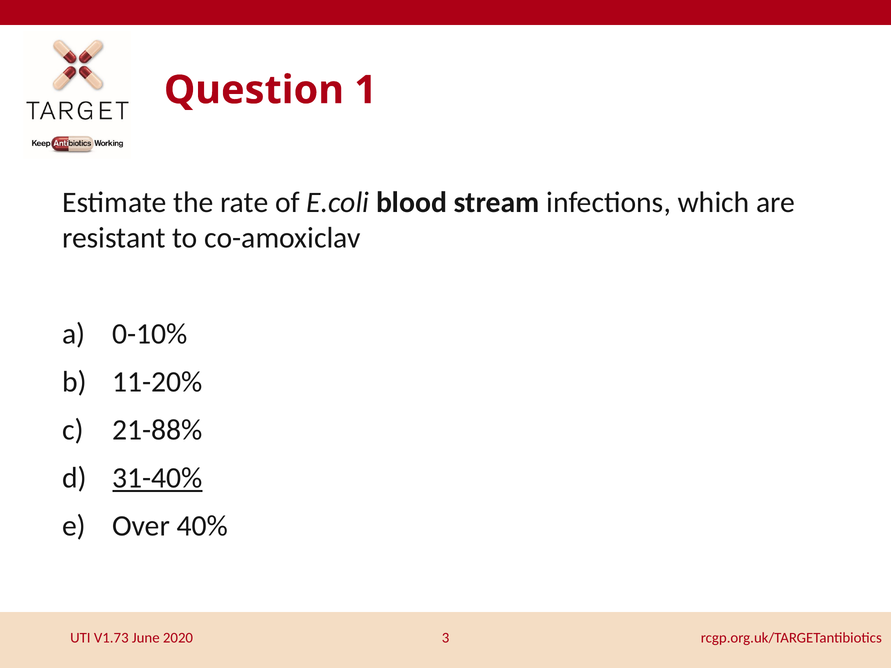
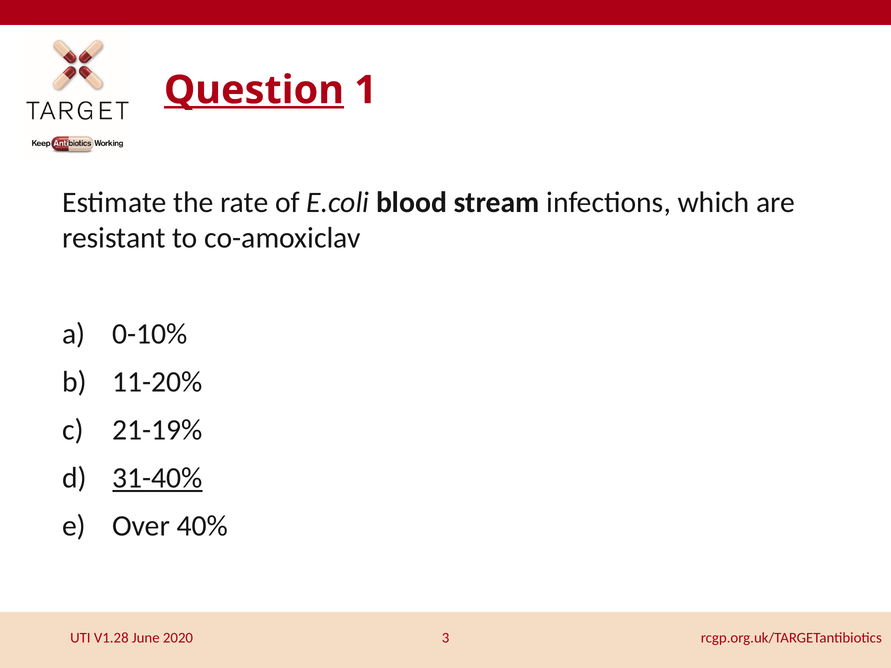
Question underline: none -> present
21-88%: 21-88% -> 21-19%
V1.73: V1.73 -> V1.28
